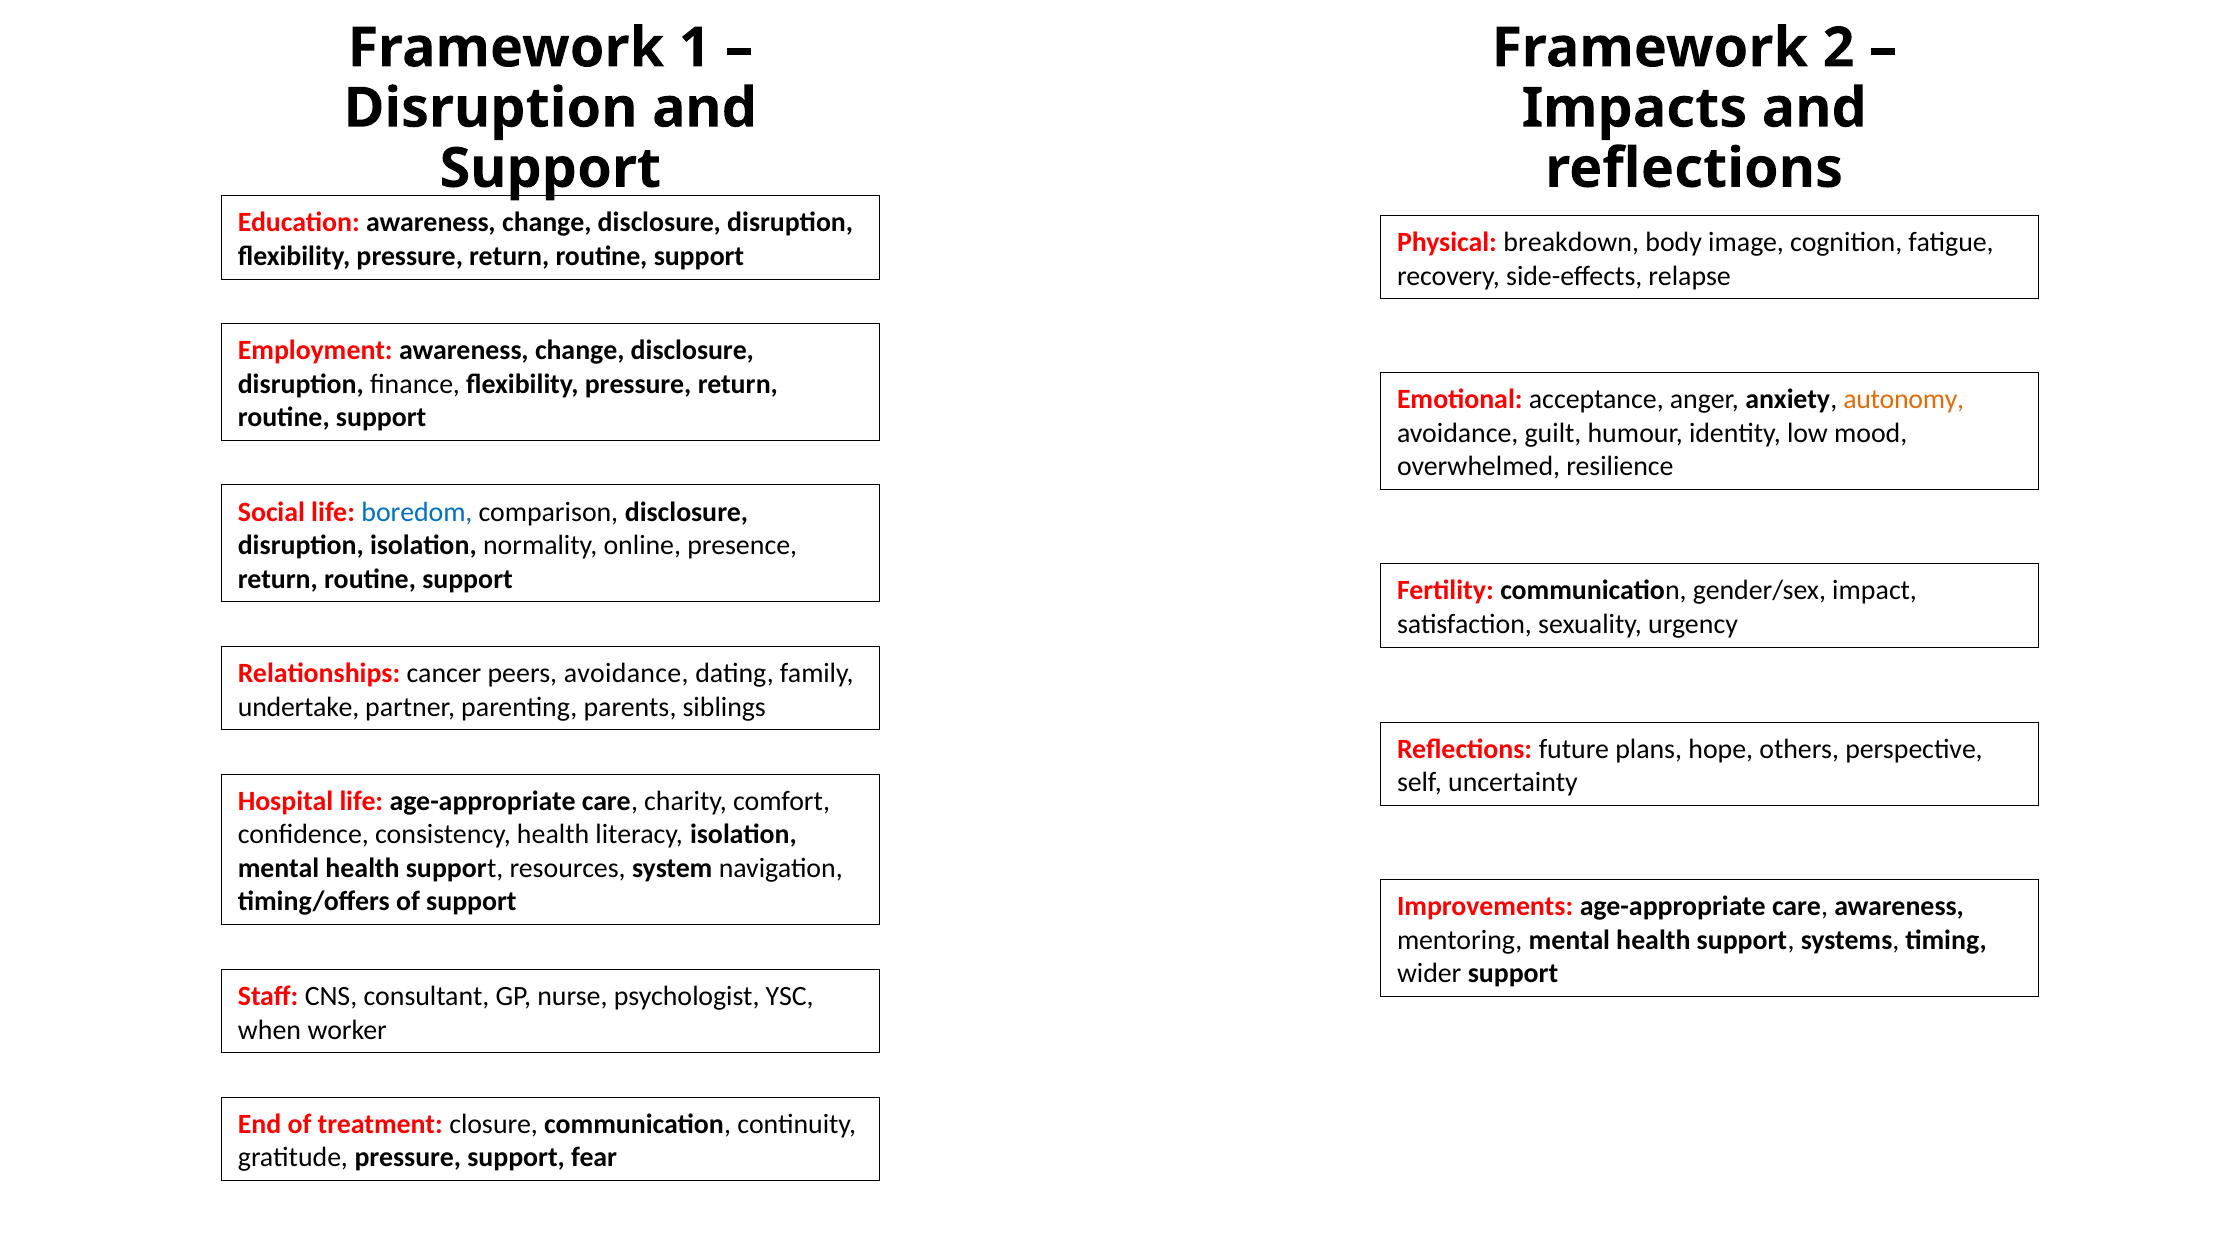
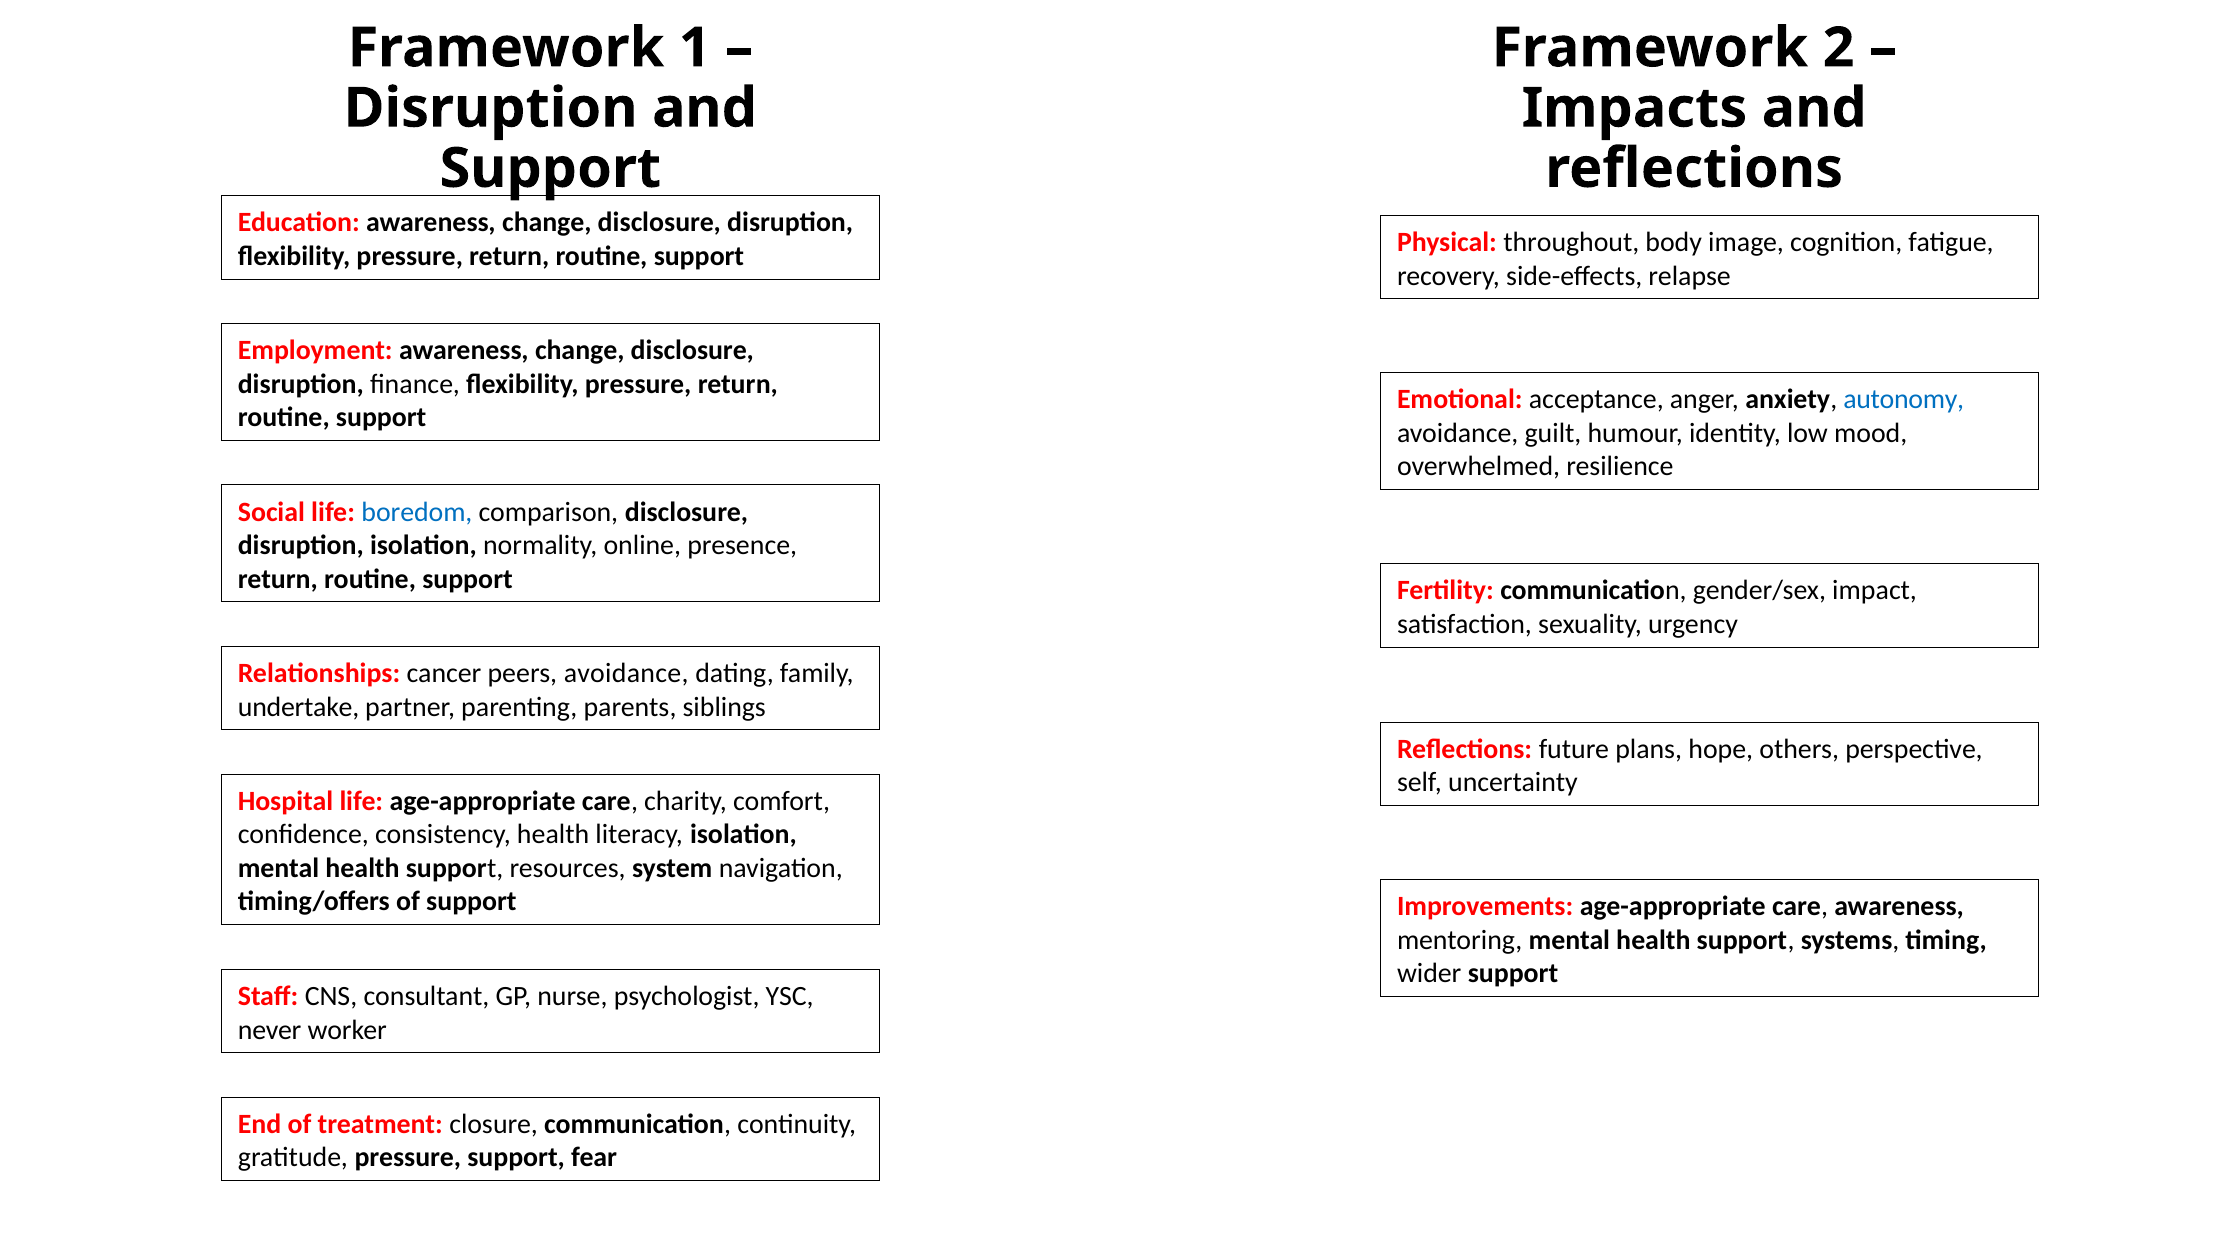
breakdown: breakdown -> throughout
autonomy colour: orange -> blue
when: when -> never
